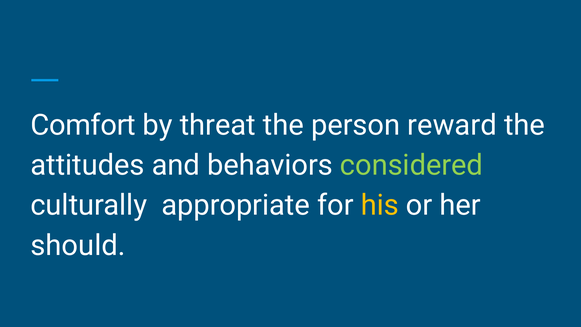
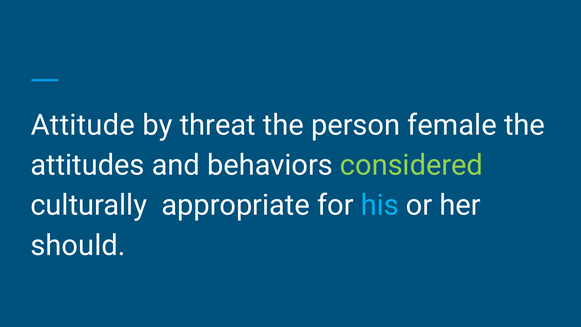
Comfort: Comfort -> Attitude
reward: reward -> female
his colour: yellow -> light blue
